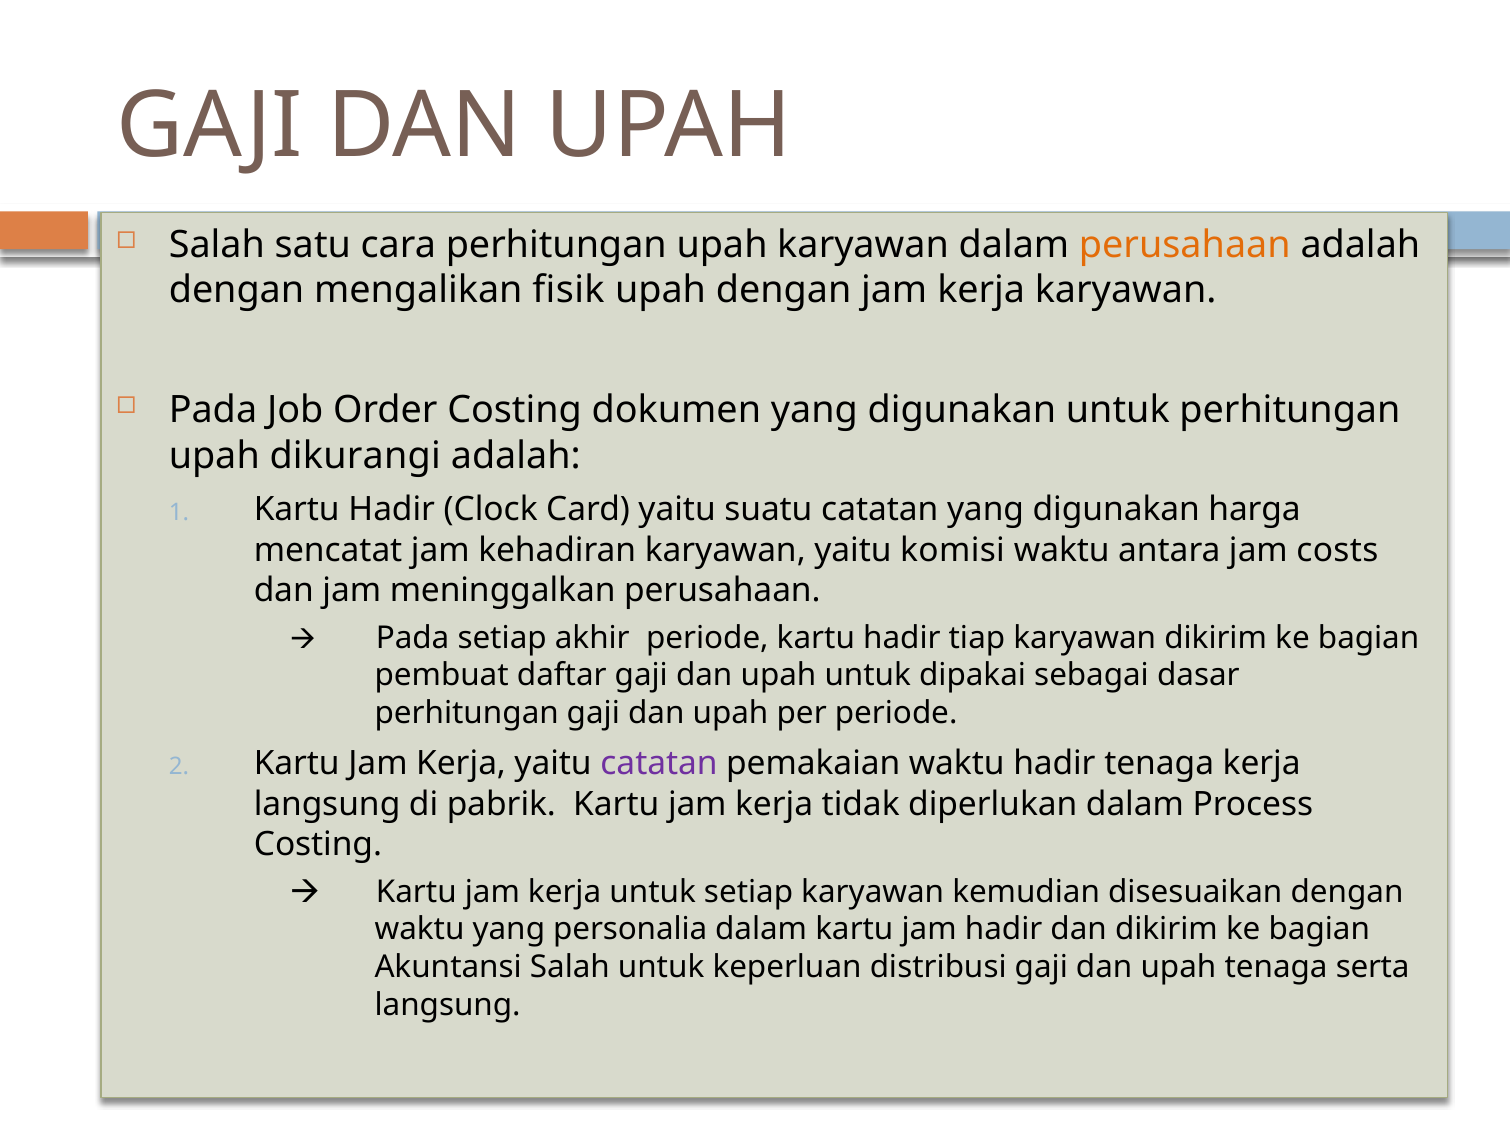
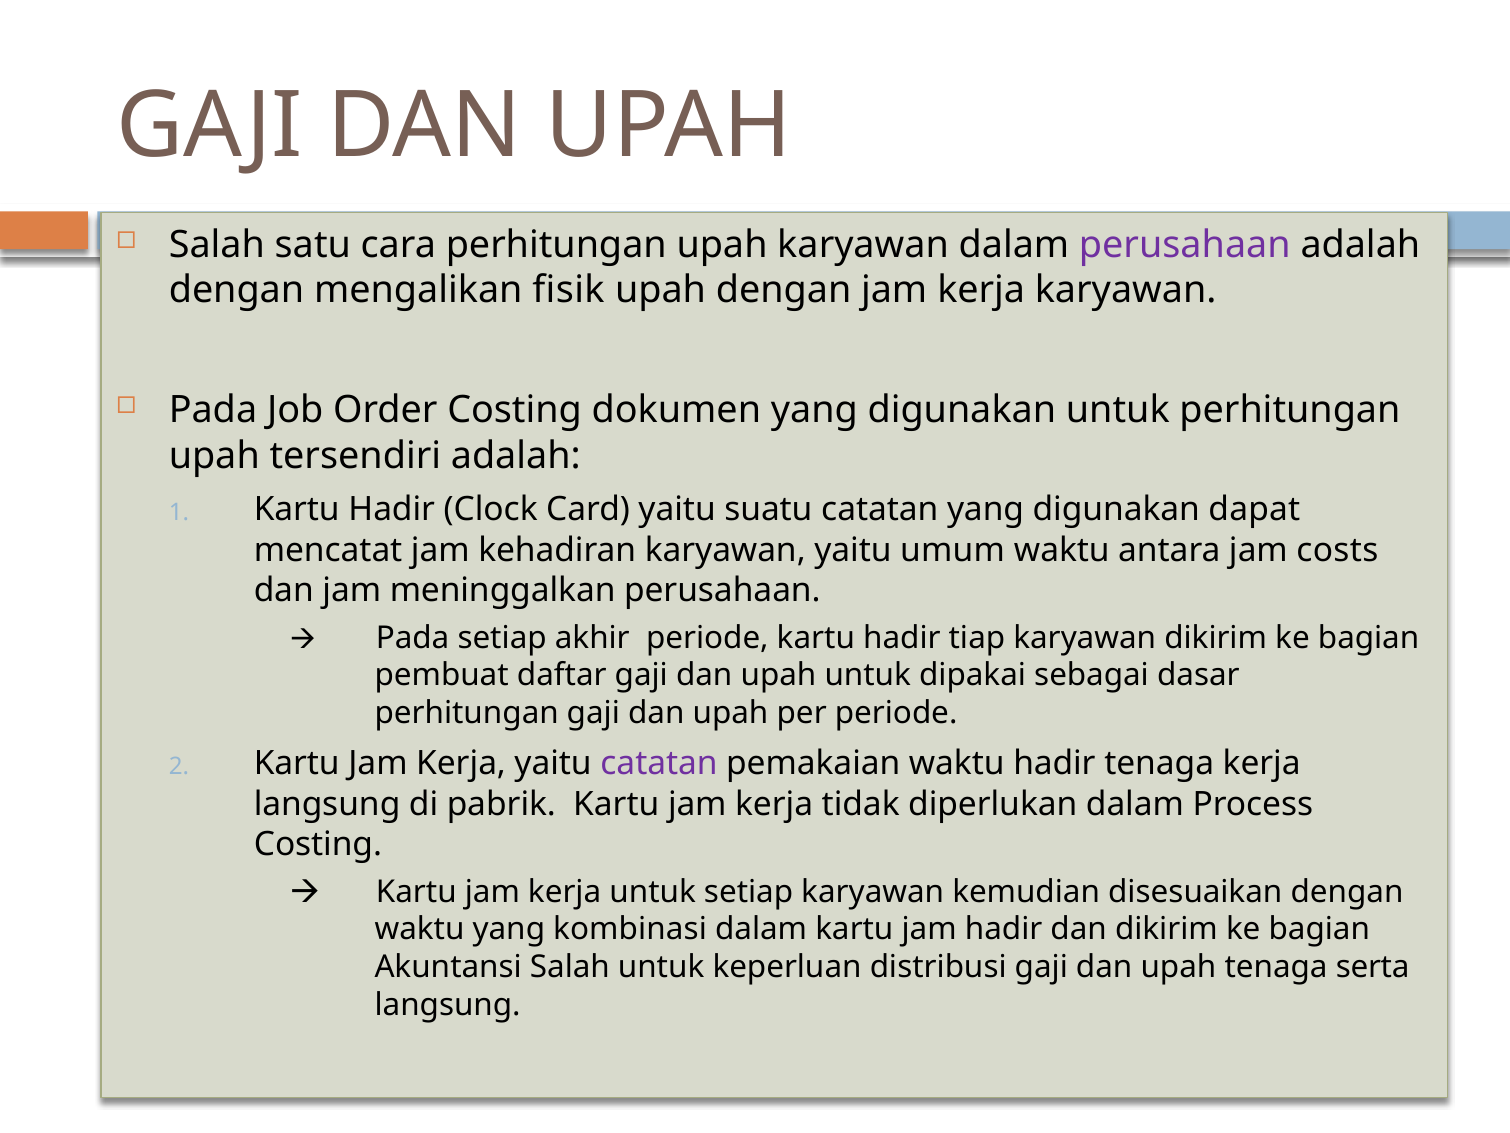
perusahaan at (1185, 245) colour: orange -> purple
dikurangi: dikurangi -> tersendiri
harga: harga -> dapat
komisi: komisi -> umum
personalia: personalia -> kombinasi
